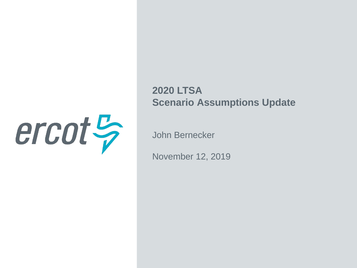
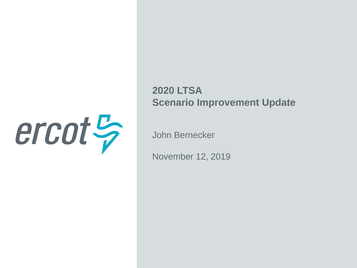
Assumptions: Assumptions -> Improvement
